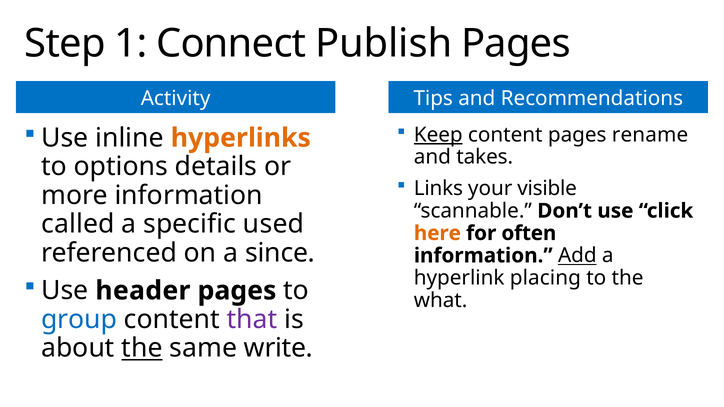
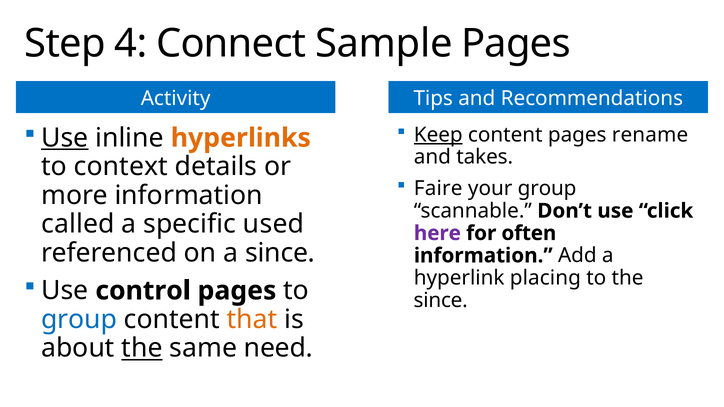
1: 1 -> 4
Publish: Publish -> Sample
Use at (65, 138) underline: none -> present
options: options -> context
Links: Links -> Faire
your visible: visible -> group
here colour: orange -> purple
Add underline: present -> none
header: header -> control
what at (441, 300): what -> since
that colour: purple -> orange
write: write -> need
